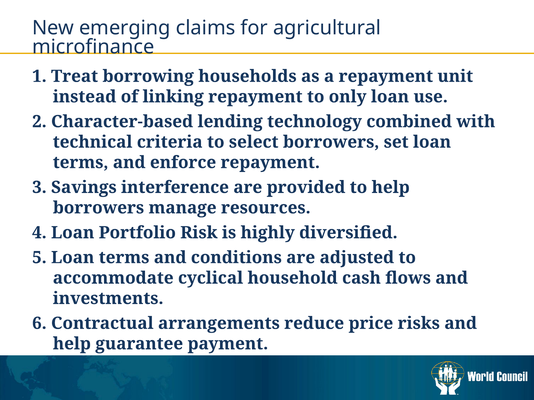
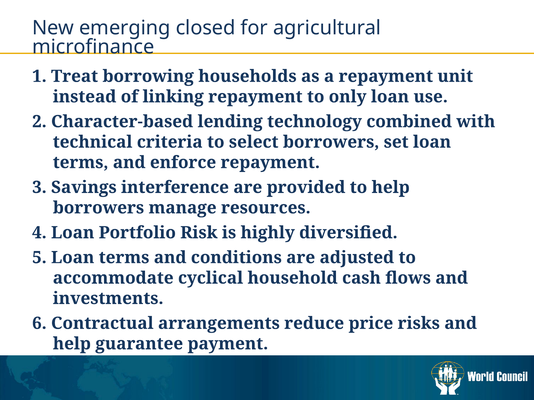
claims: claims -> closed
